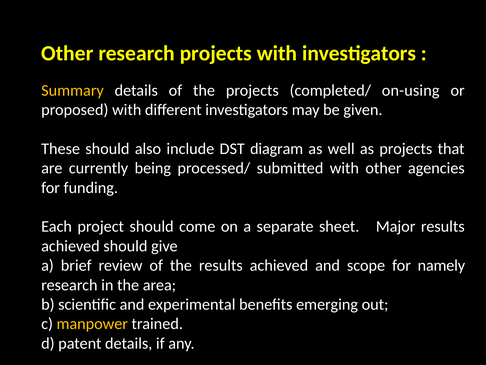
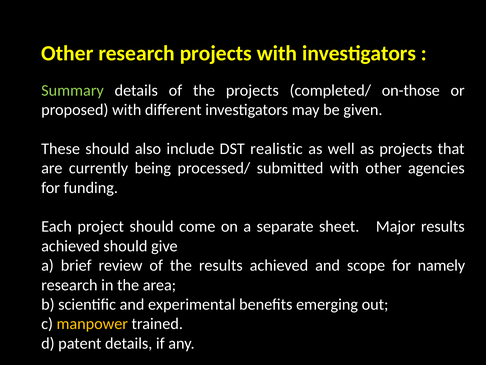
Summary colour: yellow -> light green
on-using: on-using -> on-those
diagram: diagram -> realistic
